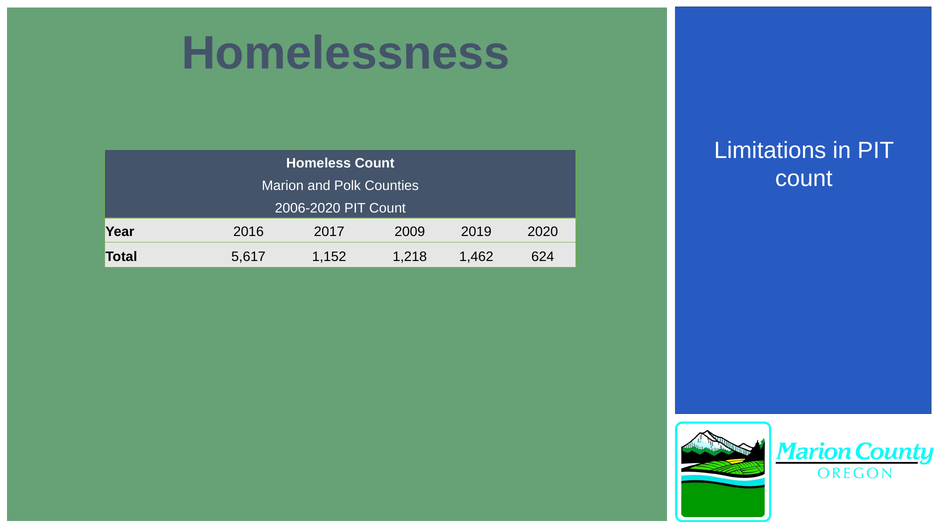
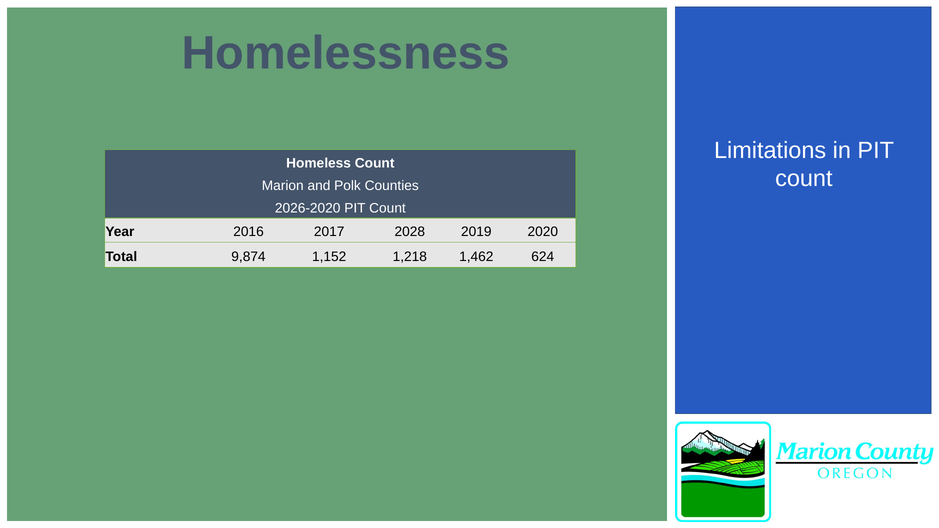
2006-2020: 2006-2020 -> 2026-2020
2009: 2009 -> 2028
5,617: 5,617 -> 9,874
